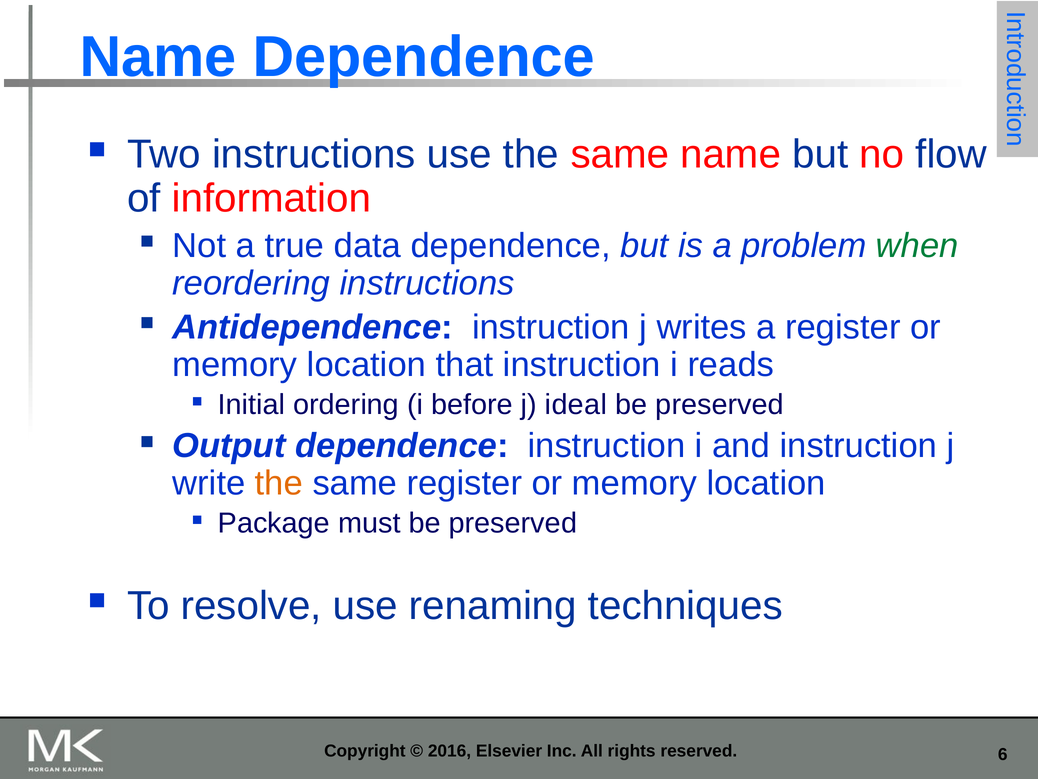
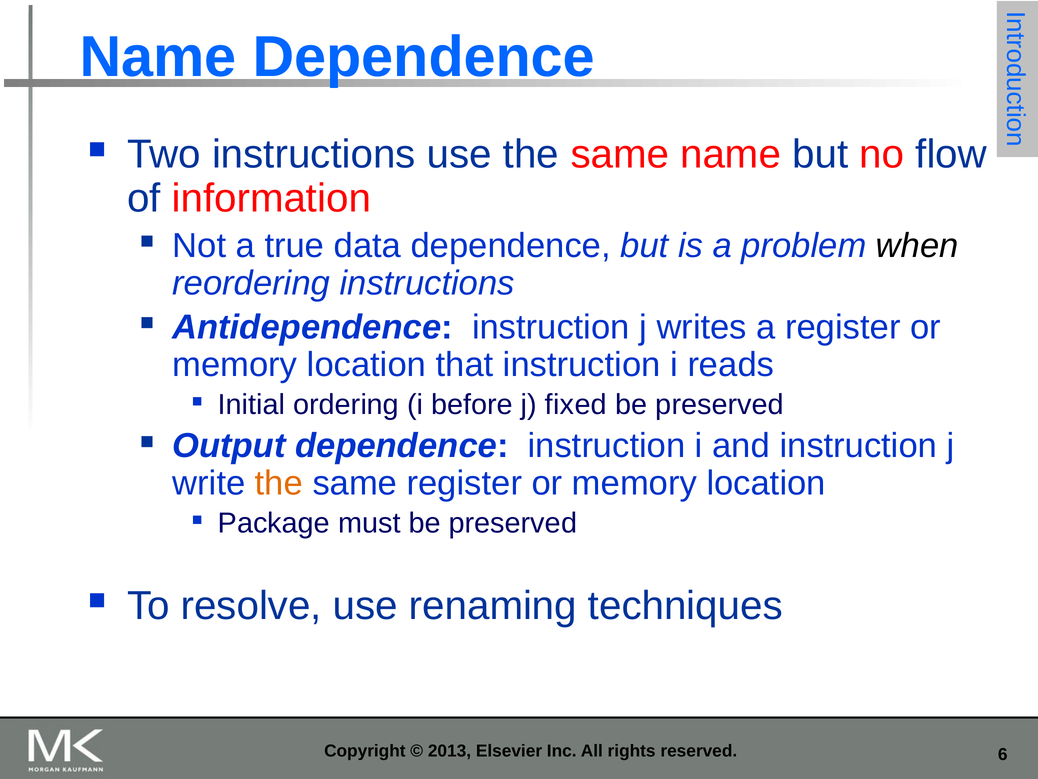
when colour: green -> black
ideal: ideal -> fixed
2016: 2016 -> 2013
